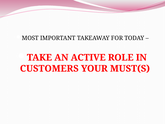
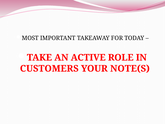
MUST(S: MUST(S -> NOTE(S
